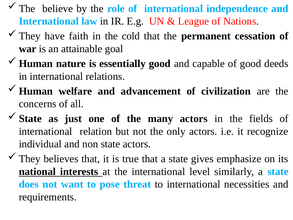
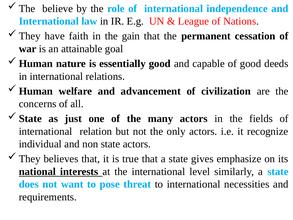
cold: cold -> gain
